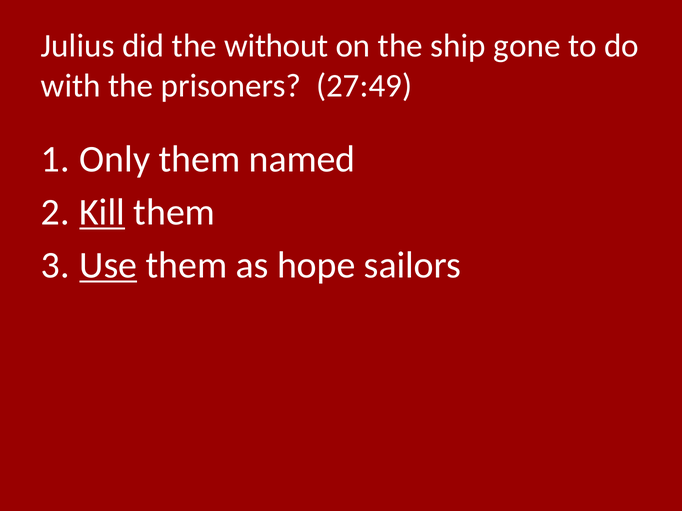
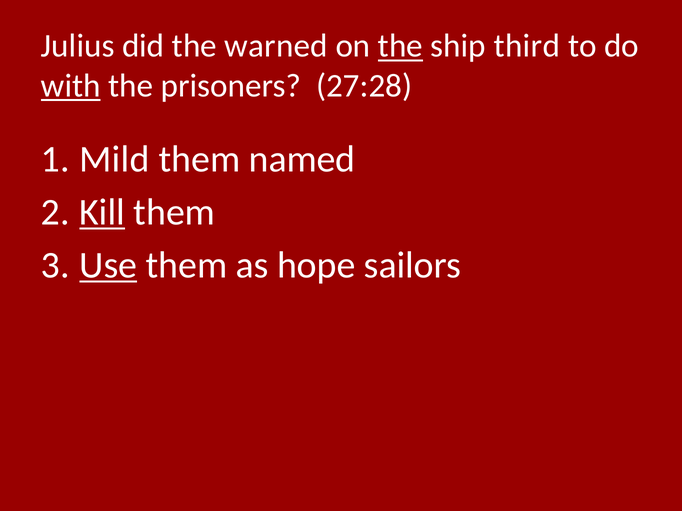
without: without -> warned
the at (400, 46) underline: none -> present
gone: gone -> third
with underline: none -> present
27:49: 27:49 -> 27:28
Only: Only -> Mild
